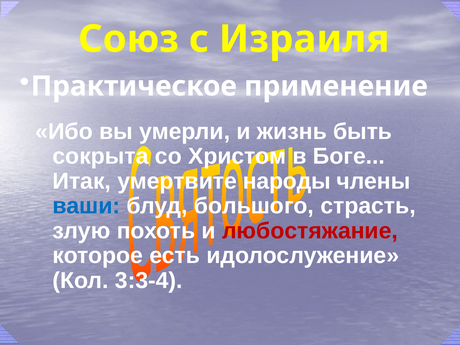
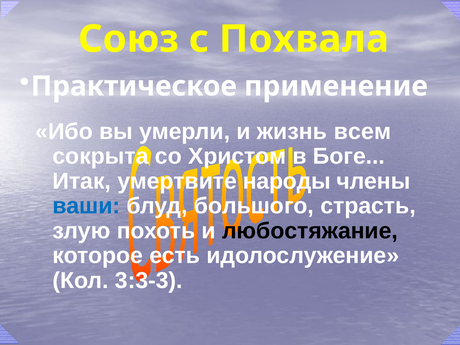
Израиля: Израиля -> Похвала
быть: быть -> всем
любостяжание colour: red -> black
3:3-4: 3:3-4 -> 3:3-3
